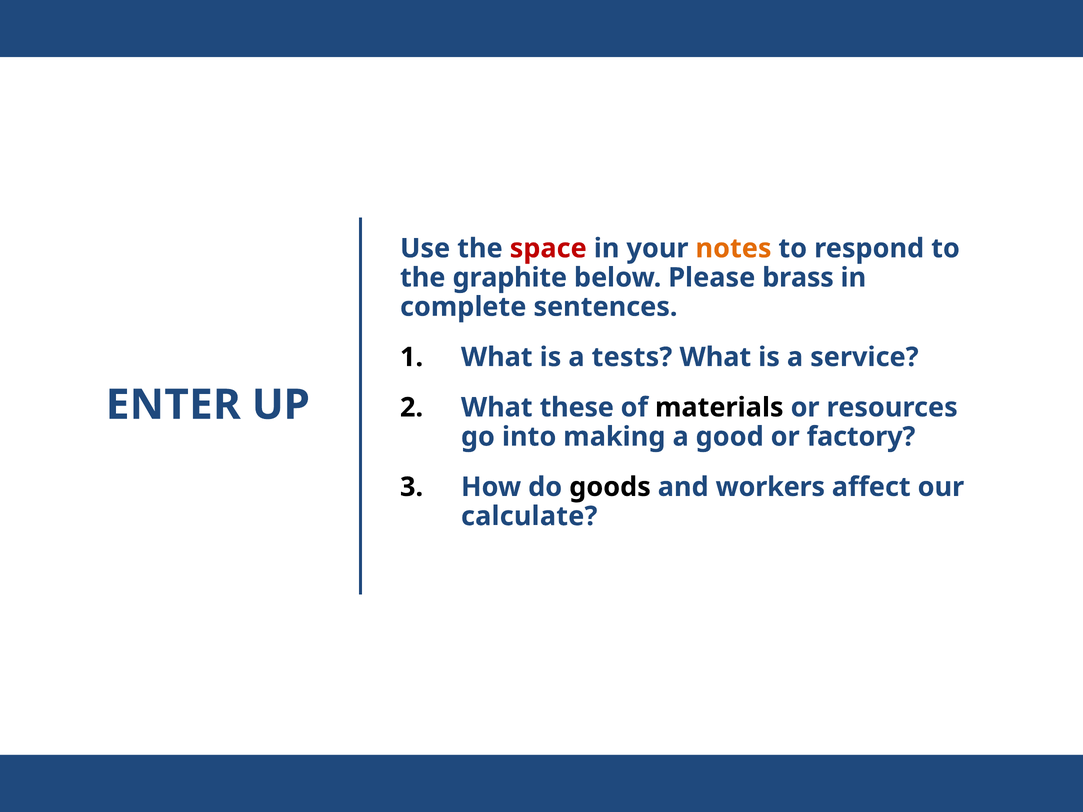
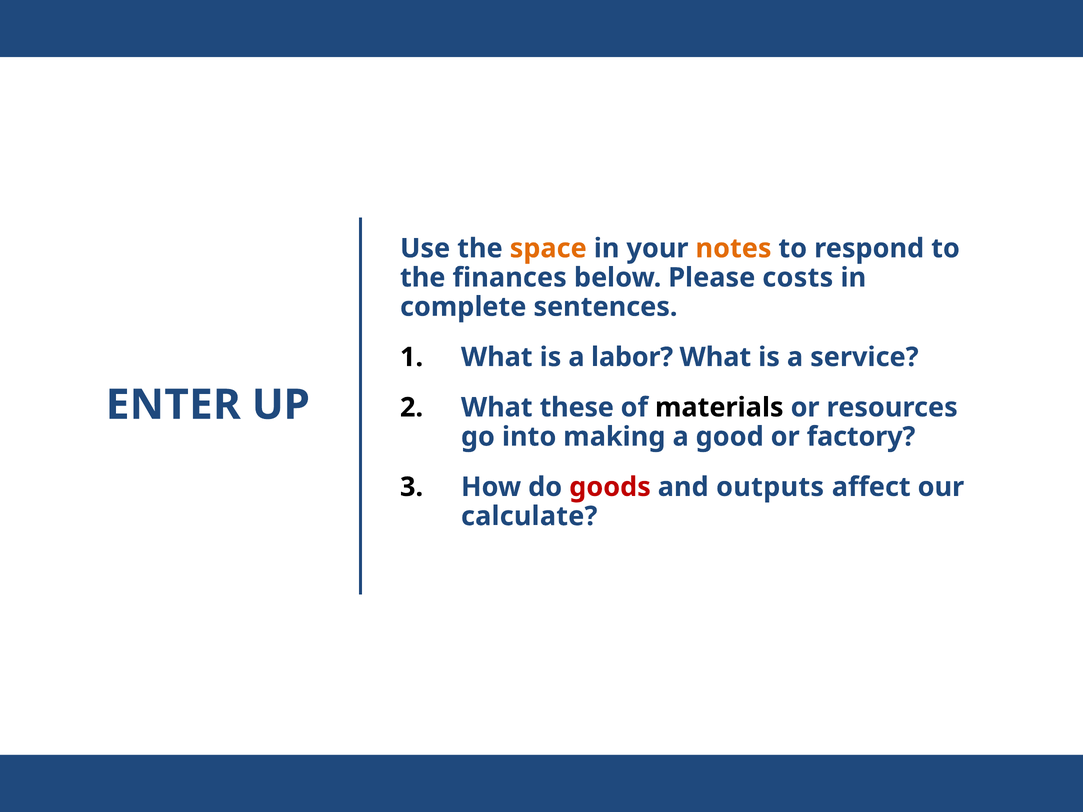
space colour: red -> orange
graphite: graphite -> finances
brass: brass -> costs
tests: tests -> labor
goods colour: black -> red
workers: workers -> outputs
